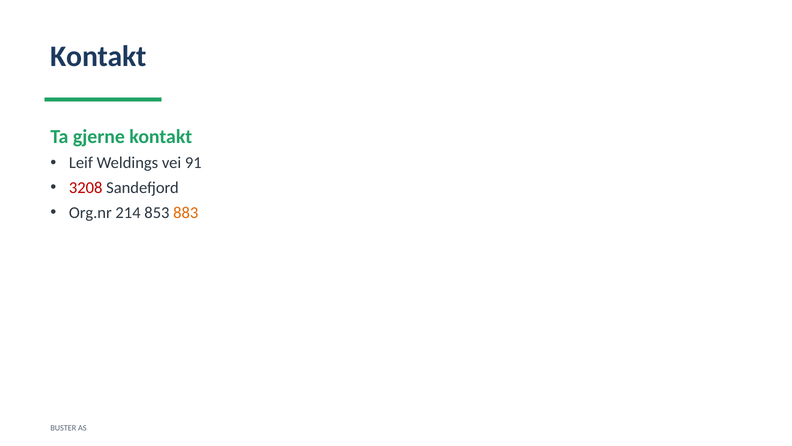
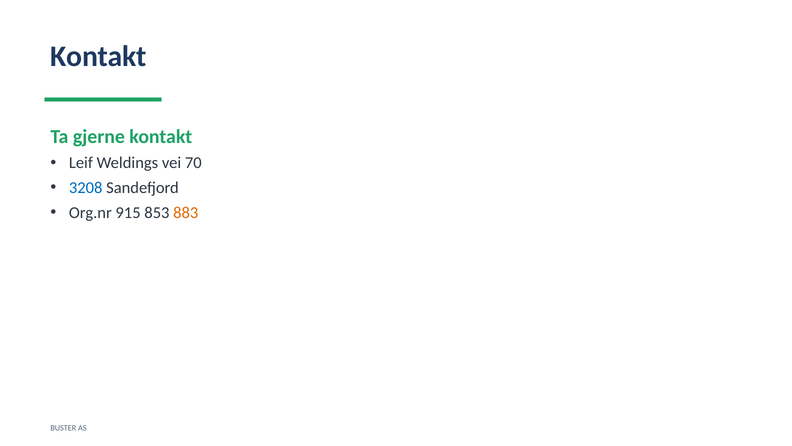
91: 91 -> 70
3208 colour: red -> blue
214: 214 -> 915
